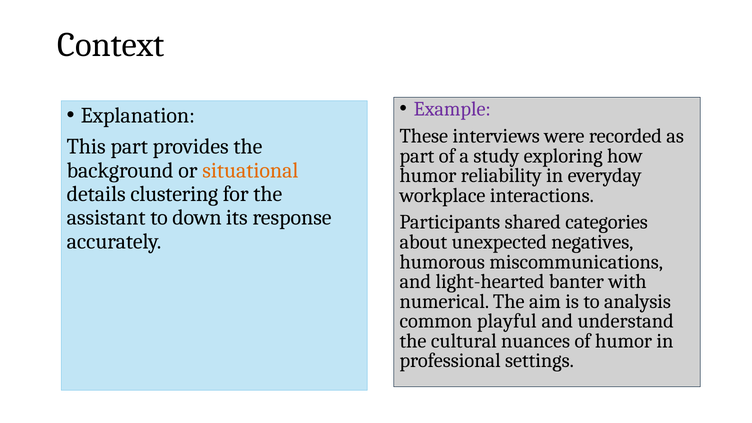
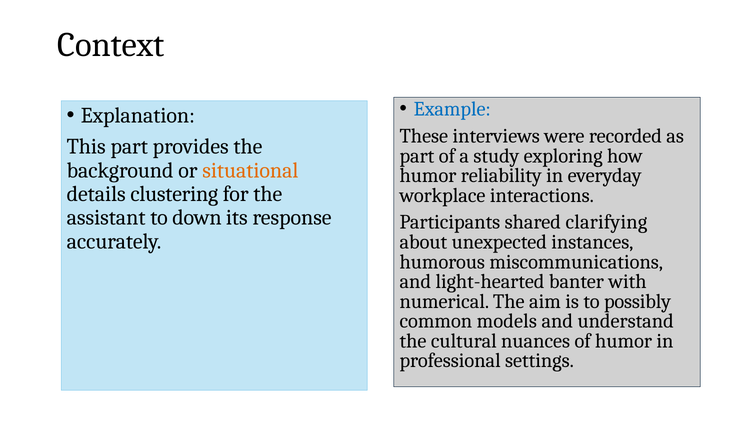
Example colour: purple -> blue
categories: categories -> clarifying
negatives: negatives -> instances
analysis: analysis -> possibly
playful: playful -> models
